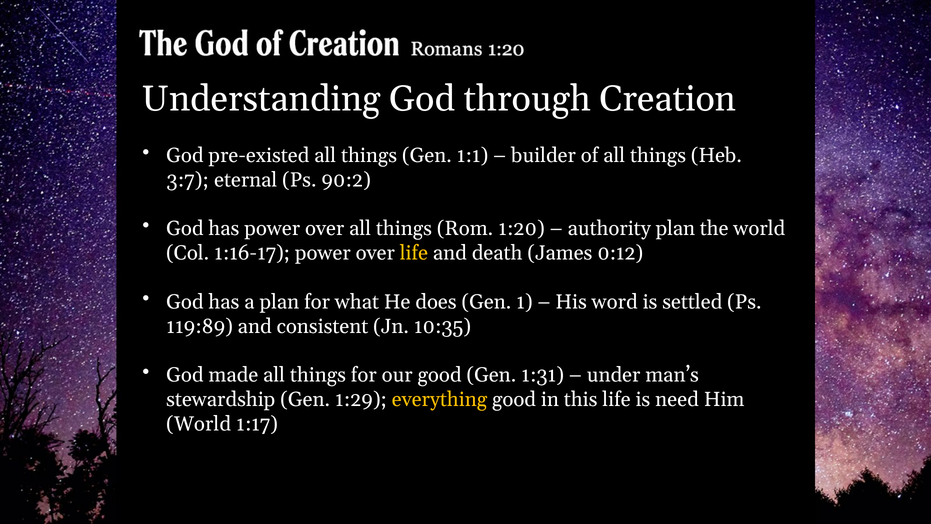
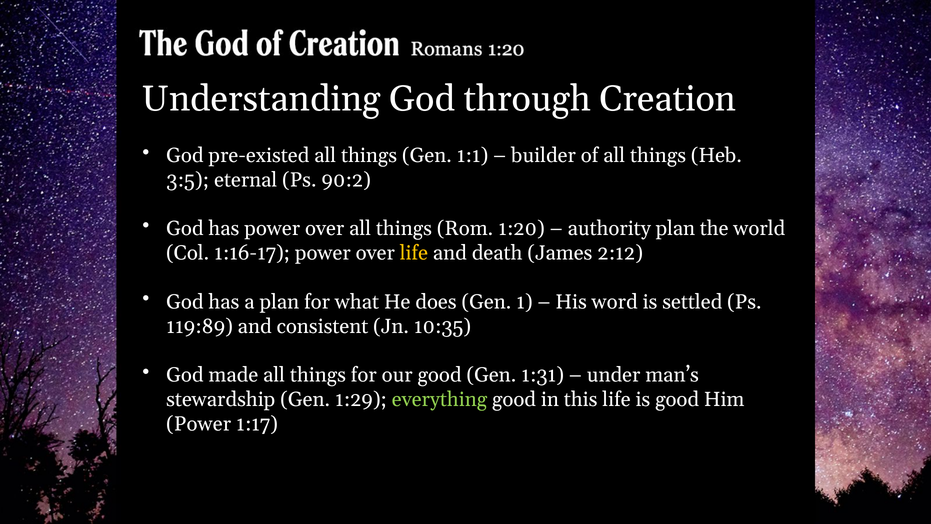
3:7: 3:7 -> 3:5
0:12: 0:12 -> 2:12
everything colour: yellow -> light green
is need: need -> good
World at (199, 424): World -> Power
